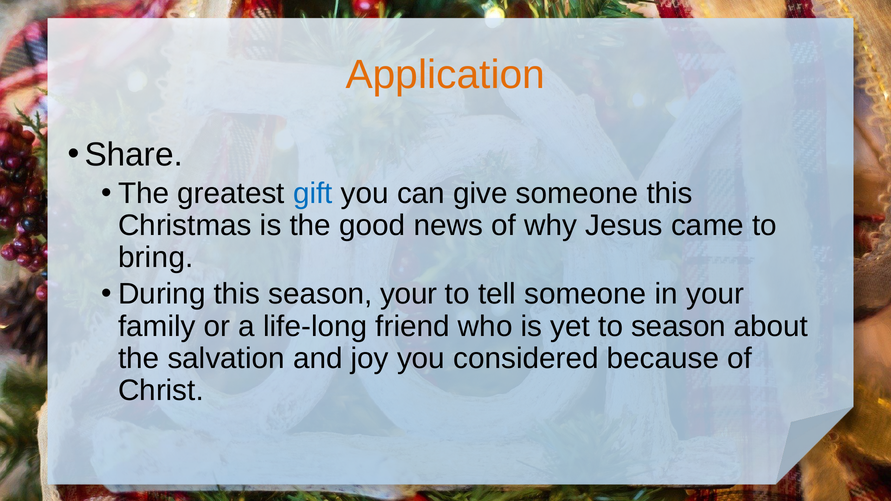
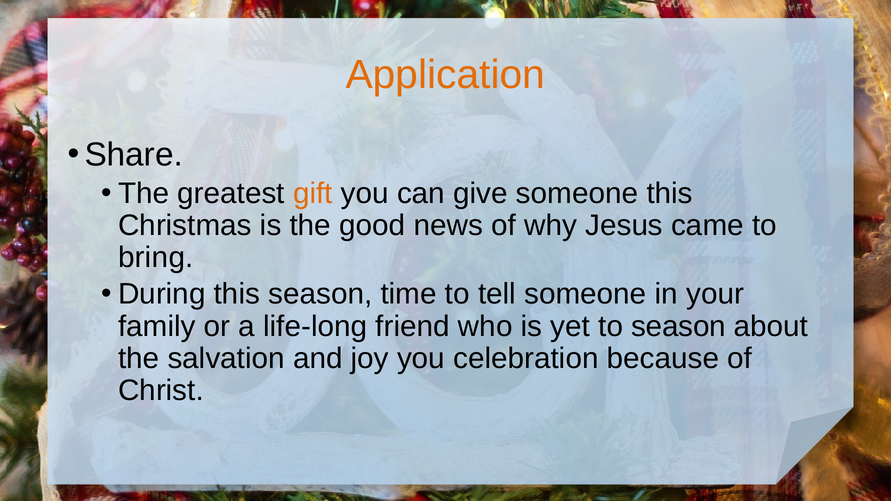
gift colour: blue -> orange
season your: your -> time
considered: considered -> celebration
